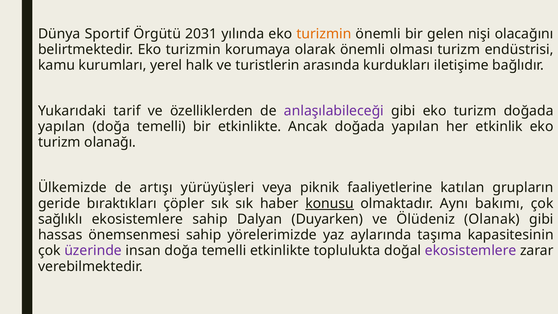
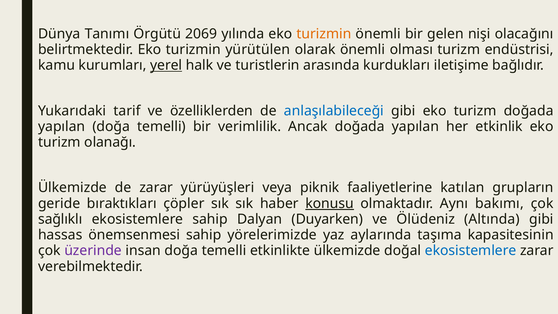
Sportif: Sportif -> Tanımı
2031: 2031 -> 2069
korumaya: korumaya -> yürütülen
yerel underline: none -> present
anlaşılabileceği colour: purple -> blue
bir etkinlikte: etkinlikte -> verimlilik
de artışı: artışı -> zarar
Olanak: Olanak -> Altında
etkinlikte toplulukta: toplulukta -> ülkemizde
ekosistemlere at (471, 251) colour: purple -> blue
